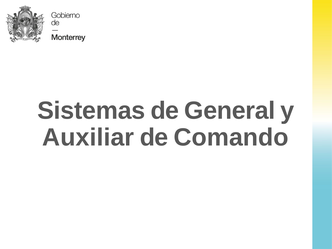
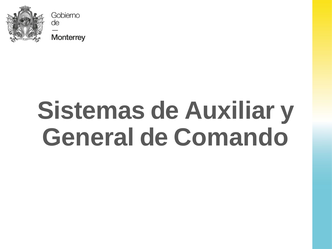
General: General -> Auxiliar
Auxiliar: Auxiliar -> General
